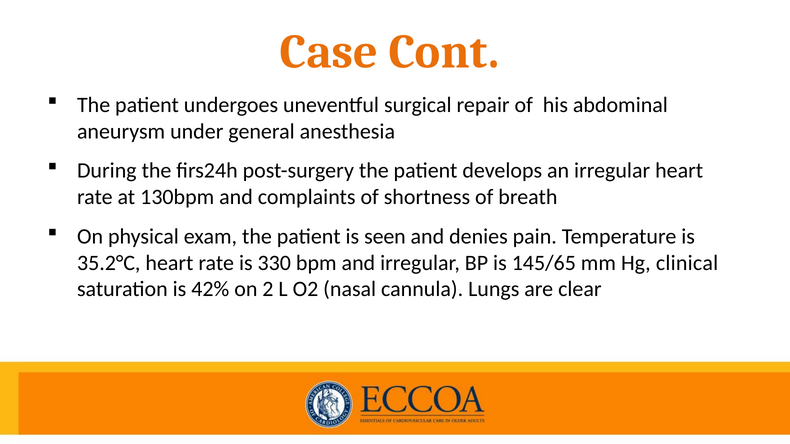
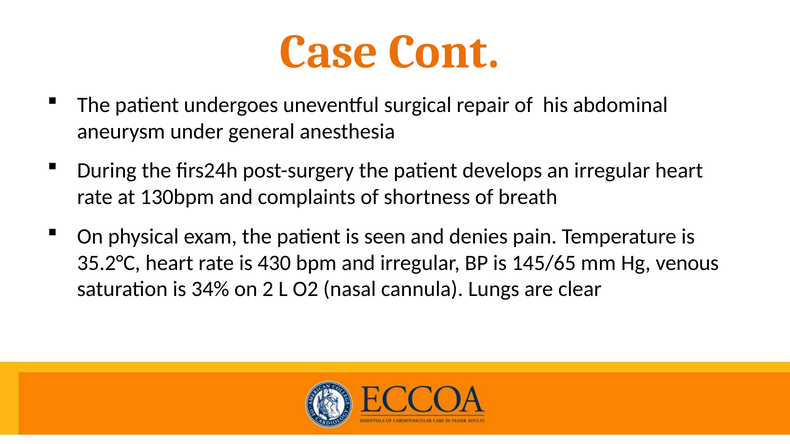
330: 330 -> 430
clinical: clinical -> venous
42%: 42% -> 34%
